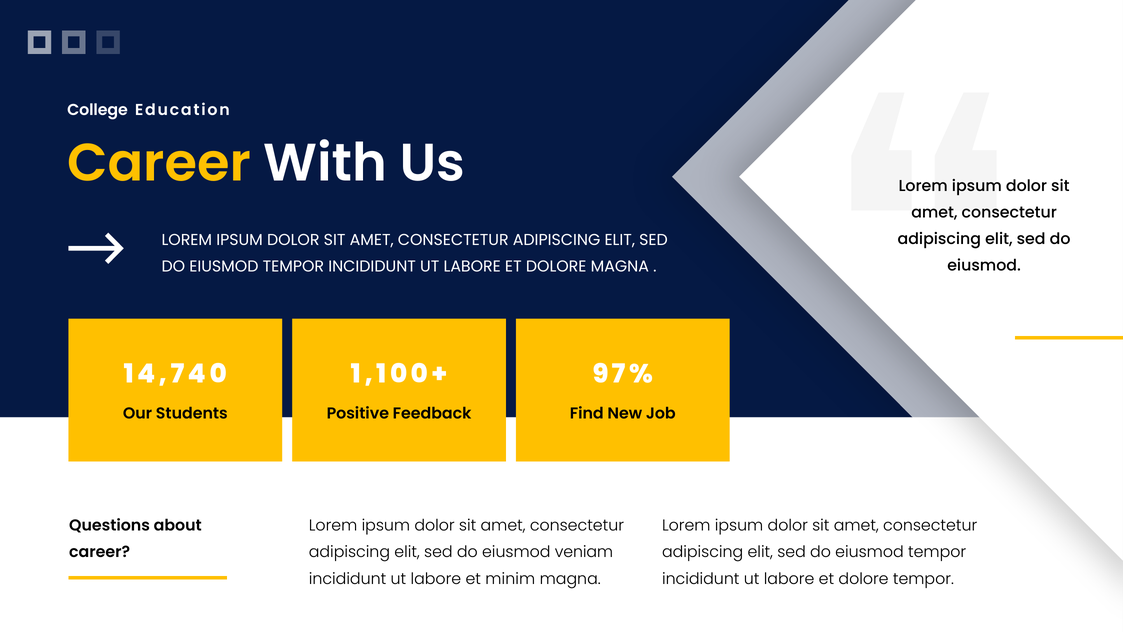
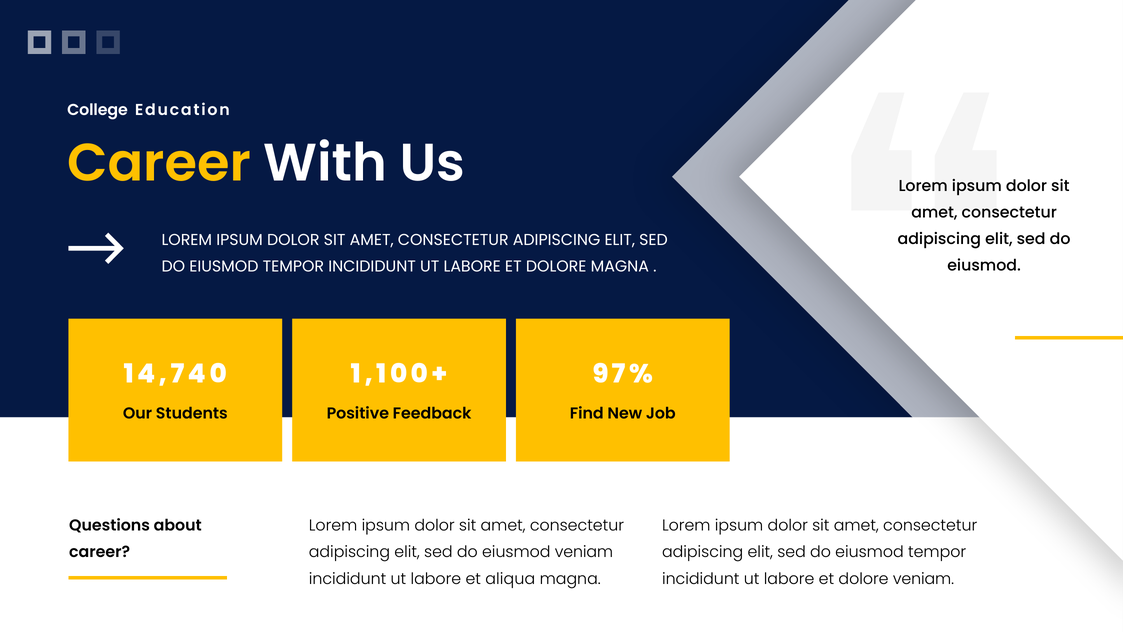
minim: minim -> aliqua
dolore tempor: tempor -> veniam
